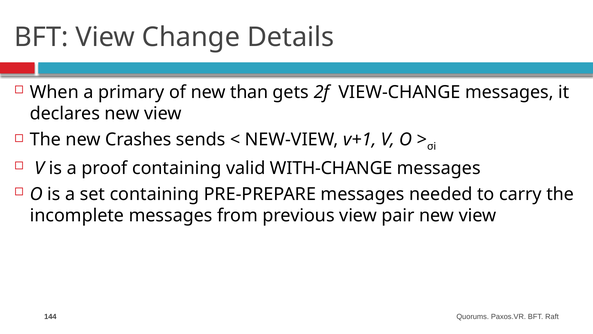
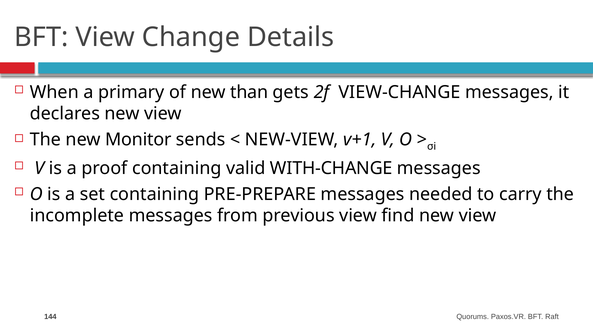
Crashes: Crashes -> Monitor
pair: pair -> find
